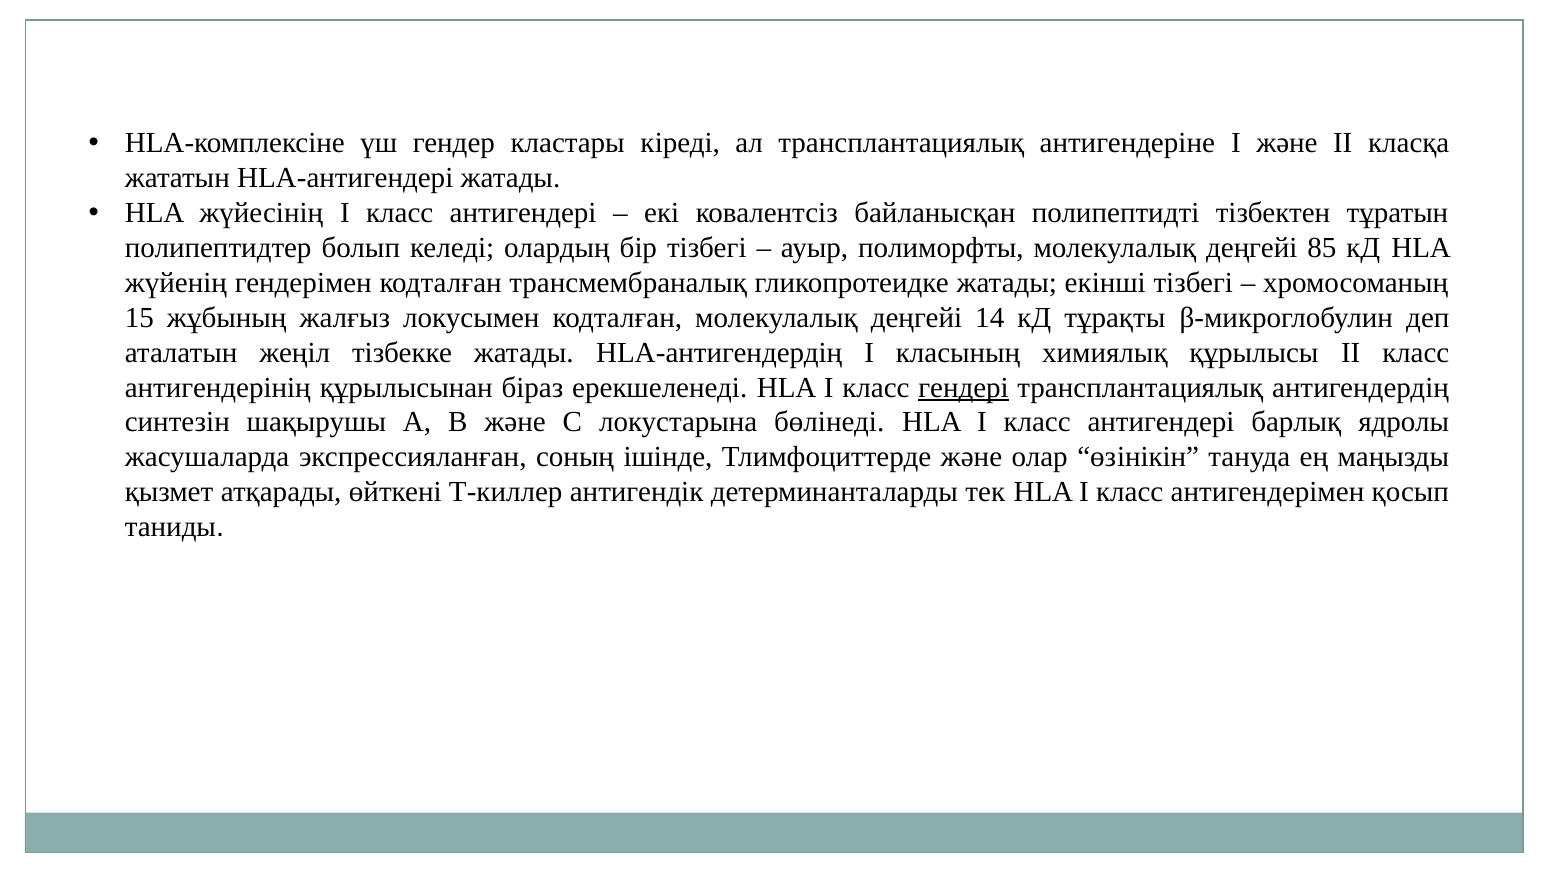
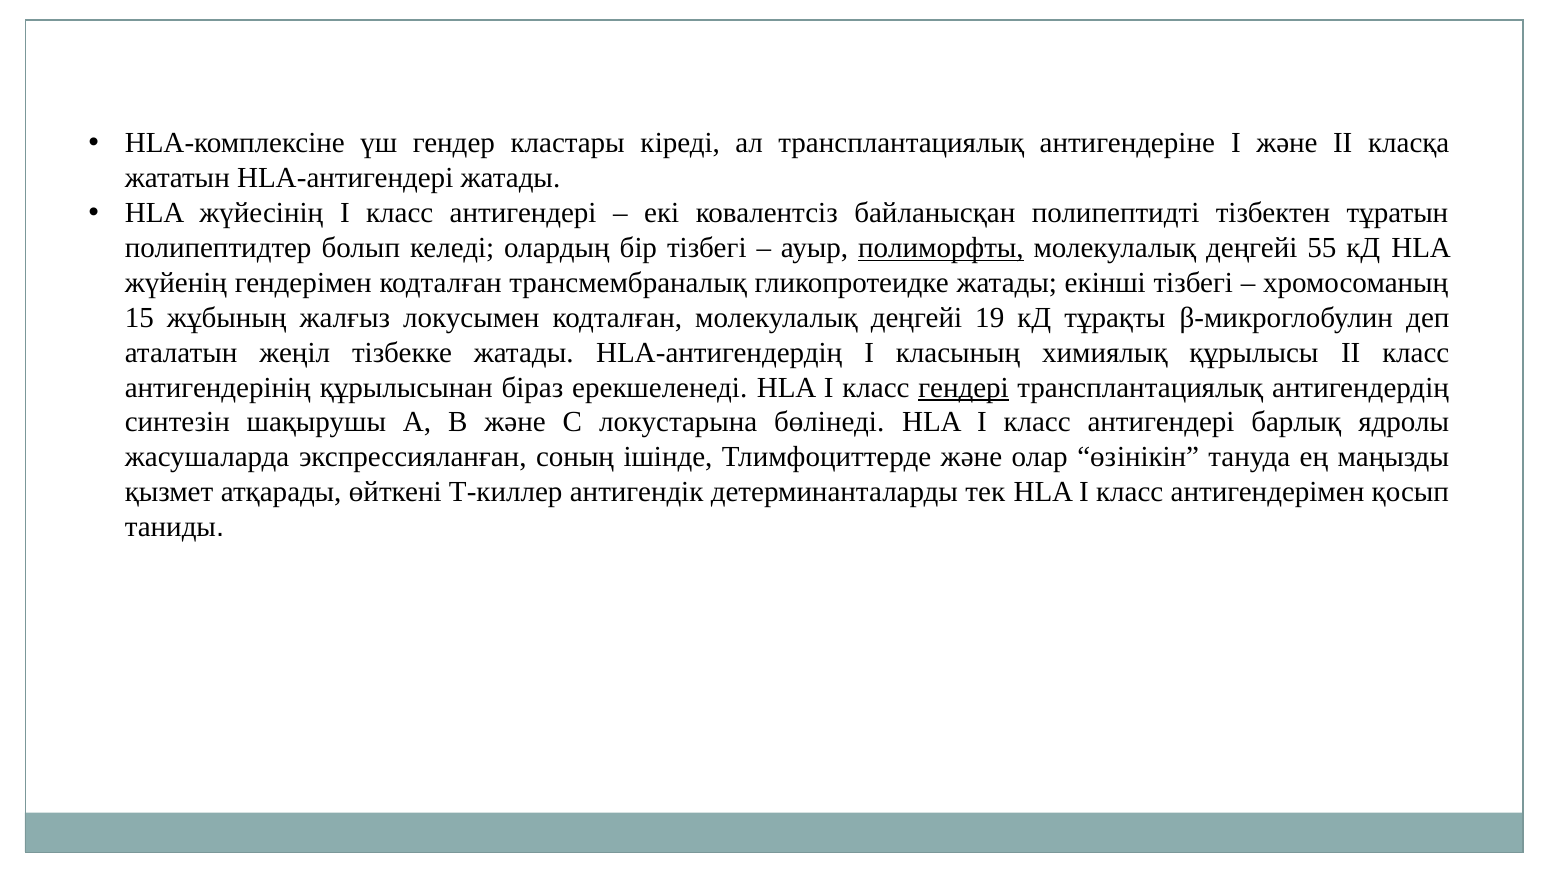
полиморфты underline: none -> present
85: 85 -> 55
14: 14 -> 19
